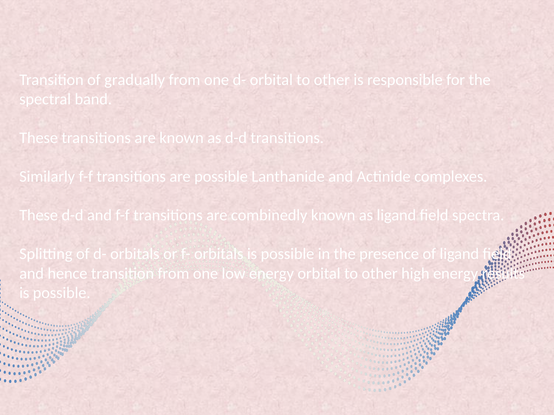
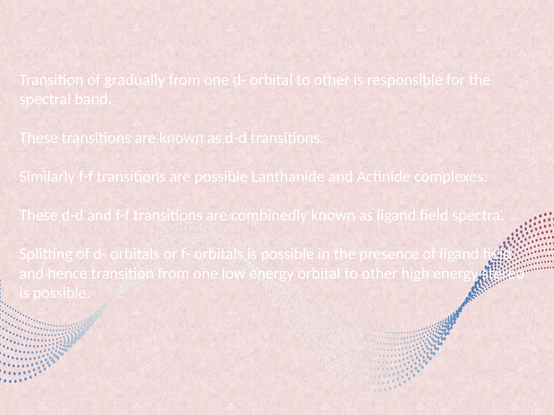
results: results -> stereo
